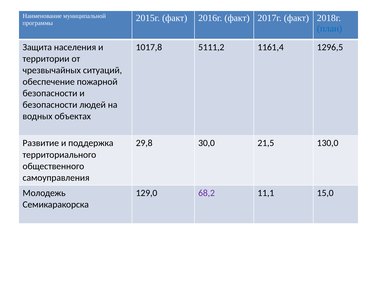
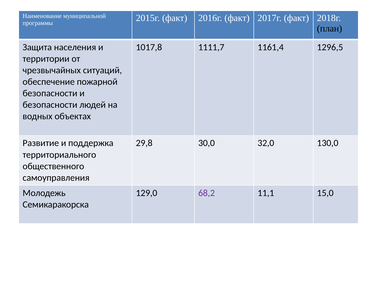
план colour: blue -> black
5111,2: 5111,2 -> 1111,7
21,5: 21,5 -> 32,0
